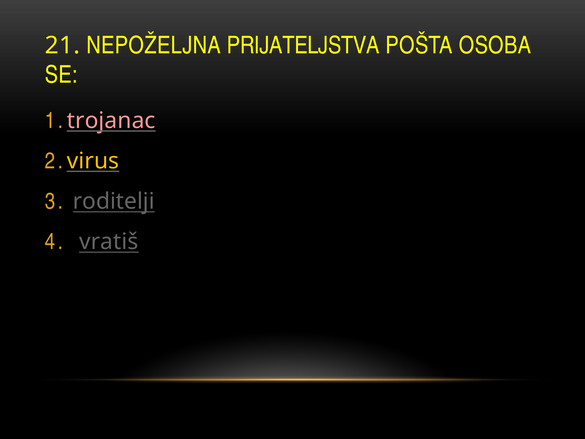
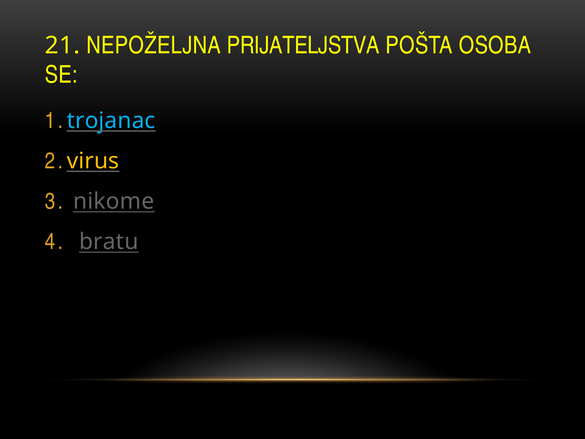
trojanac colour: pink -> light blue
roditelji: roditelji -> nikome
vratiš: vratiš -> bratu
